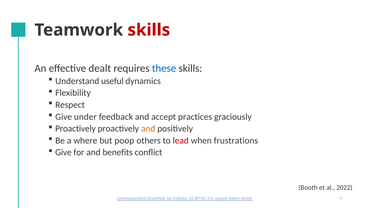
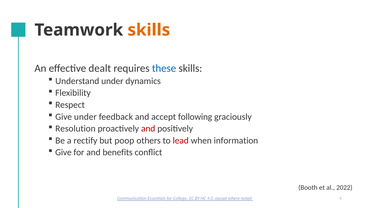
skills at (149, 30) colour: red -> orange
Understand useful: useful -> under
practices: practices -> following
Proactively at (75, 129): Proactively -> Resolution
and at (148, 129) colour: orange -> red
a where: where -> rectify
frustrations: frustrations -> information
